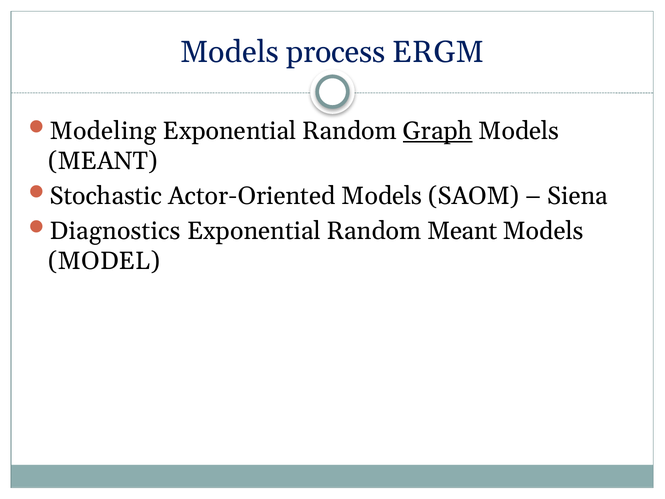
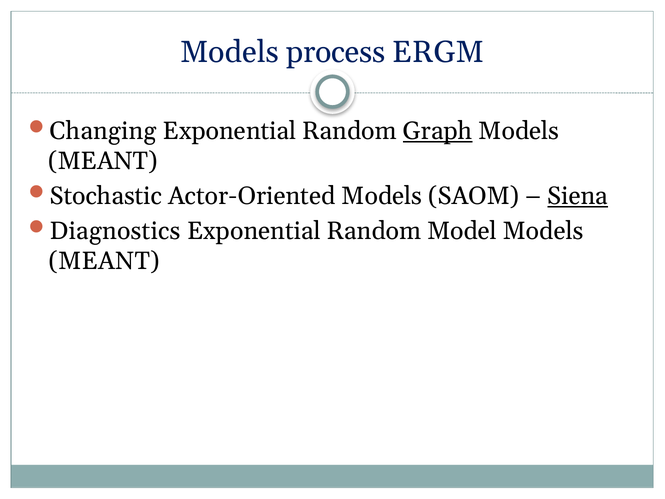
Modeling: Modeling -> Changing
Siena underline: none -> present
Random Meant: Meant -> Model
MODEL at (104, 261): MODEL -> MEANT
